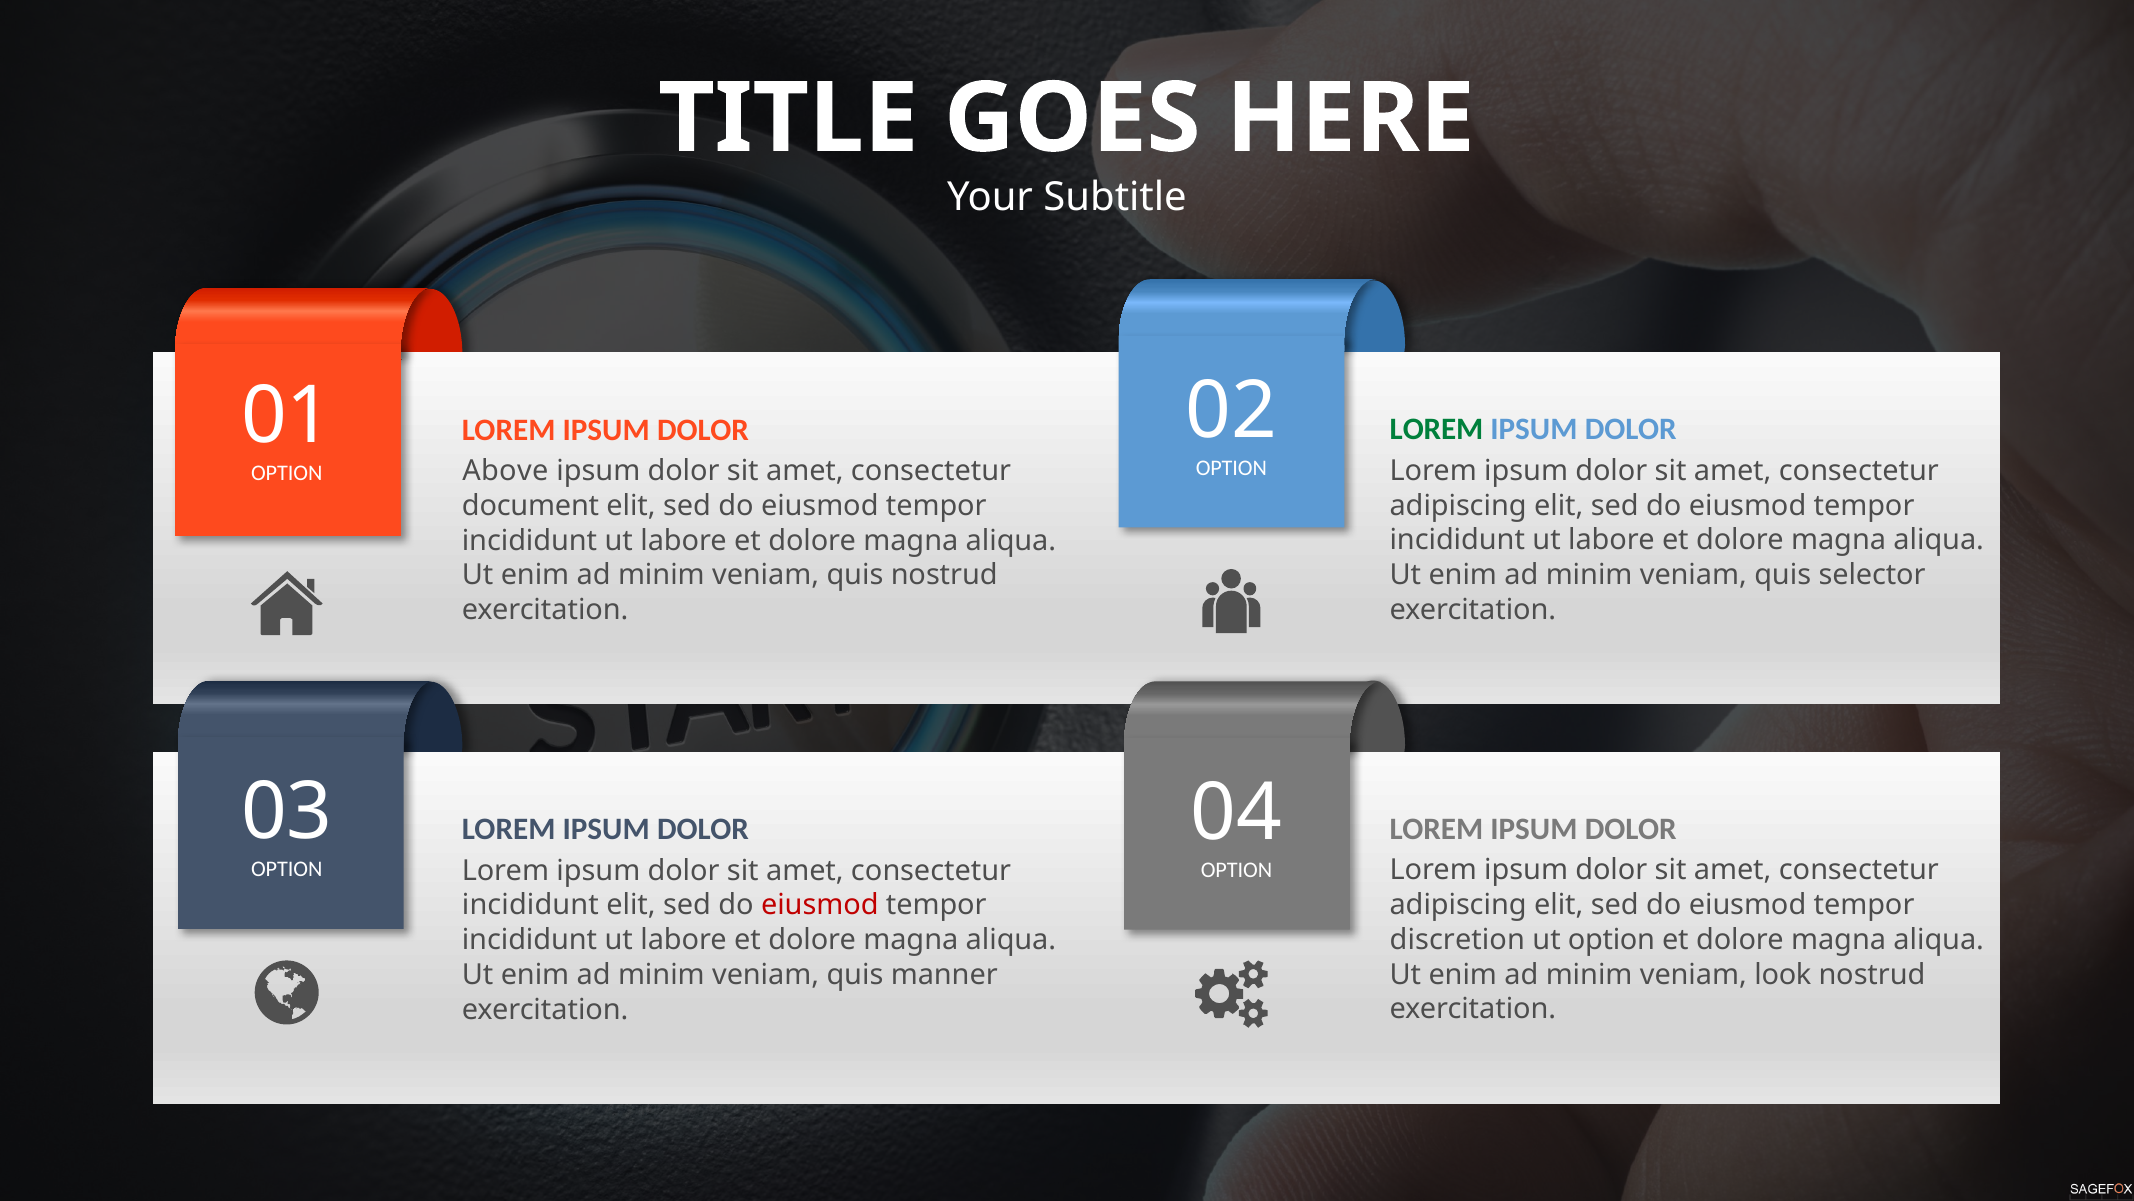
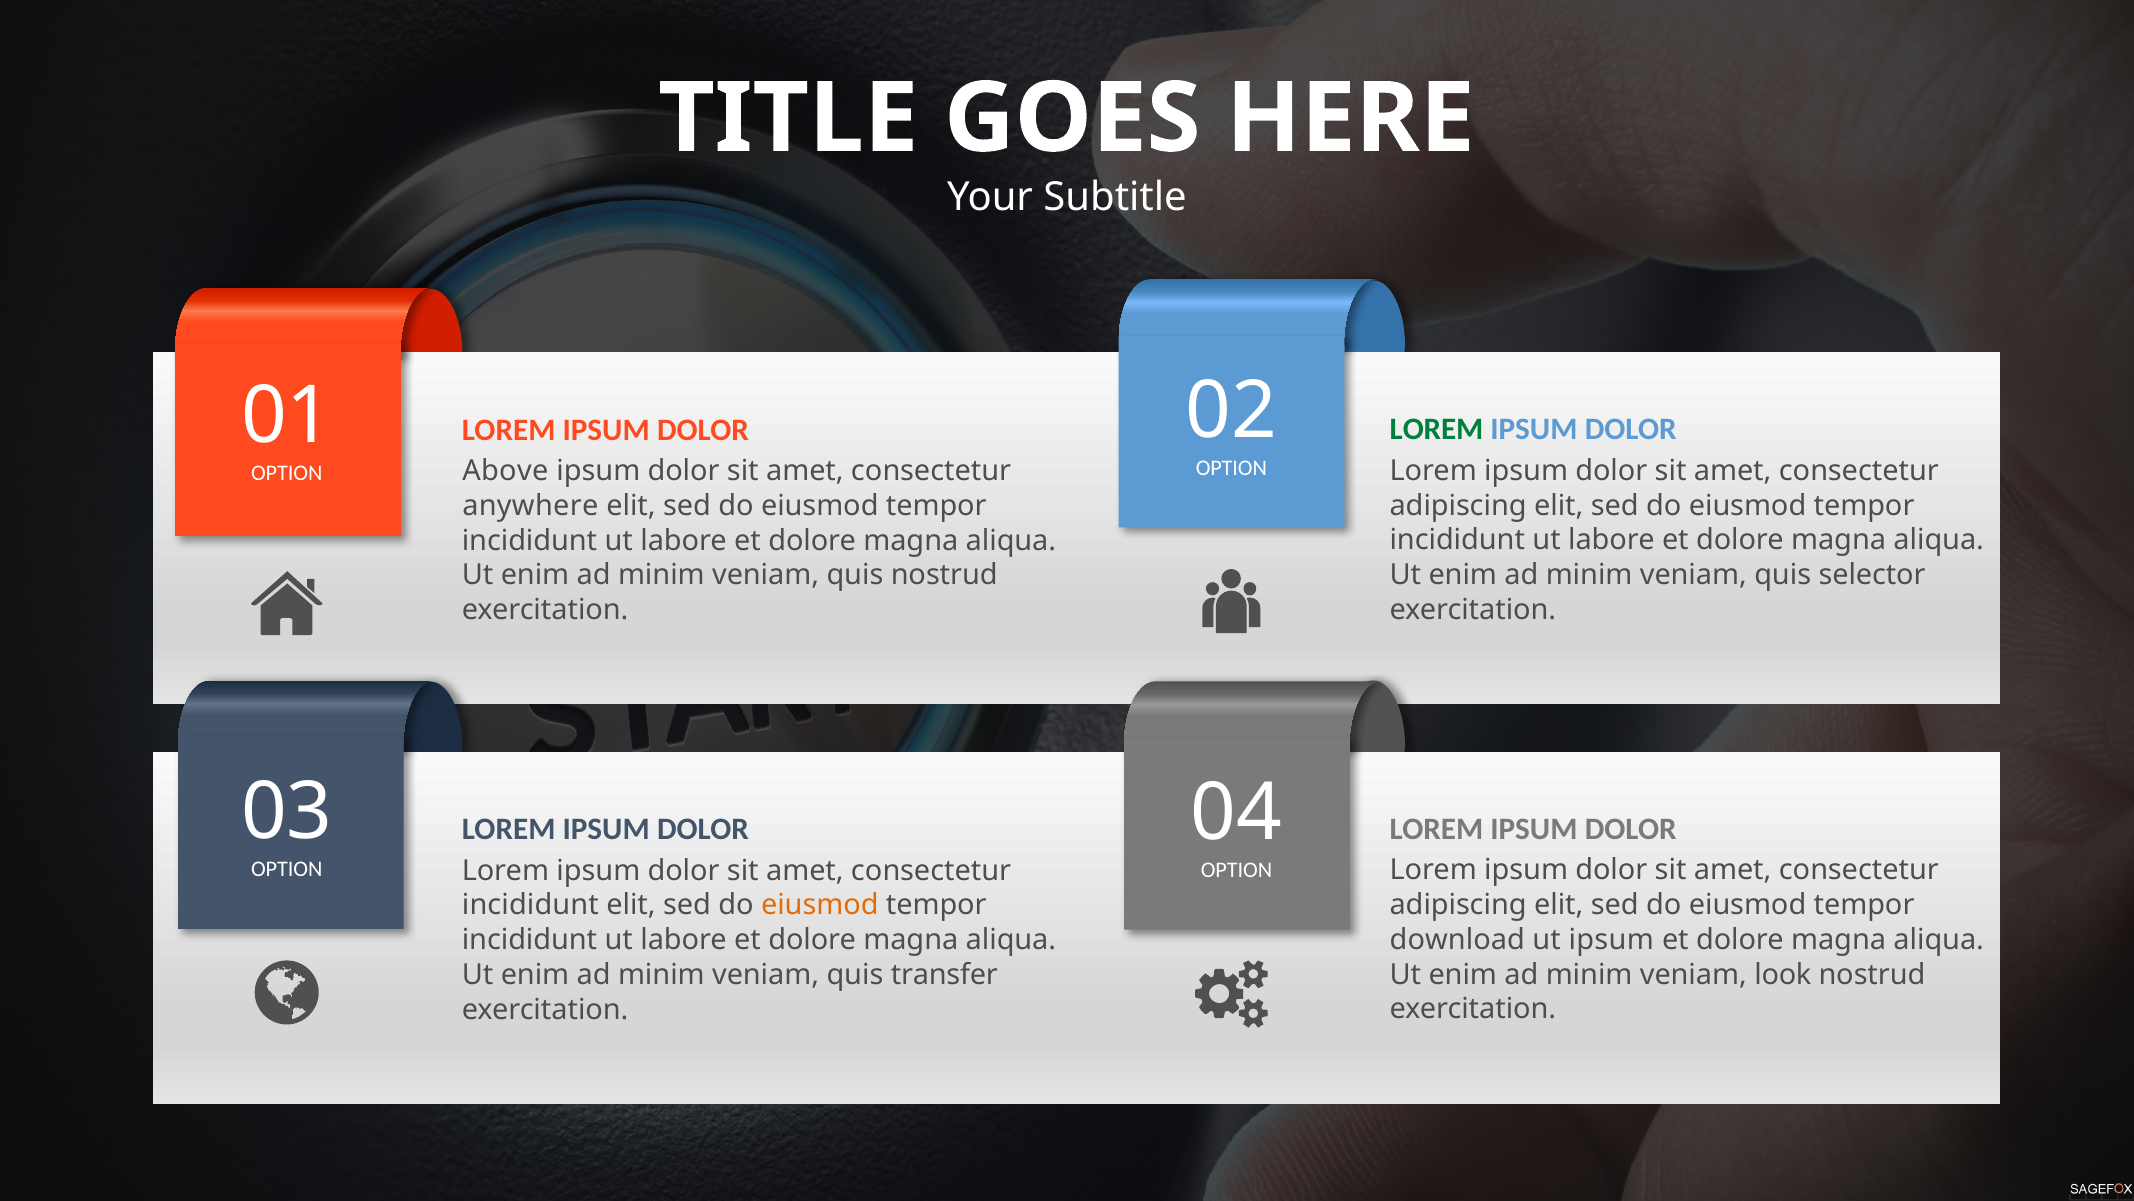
document: document -> anywhere
eiusmod at (820, 905) colour: red -> orange
discretion: discretion -> download
ut option: option -> ipsum
manner: manner -> transfer
